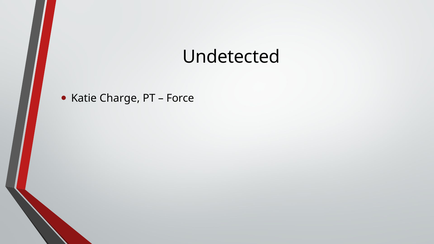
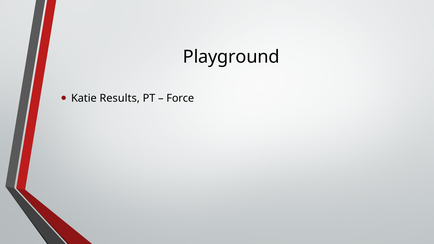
Undetected: Undetected -> Playground
Charge: Charge -> Results
